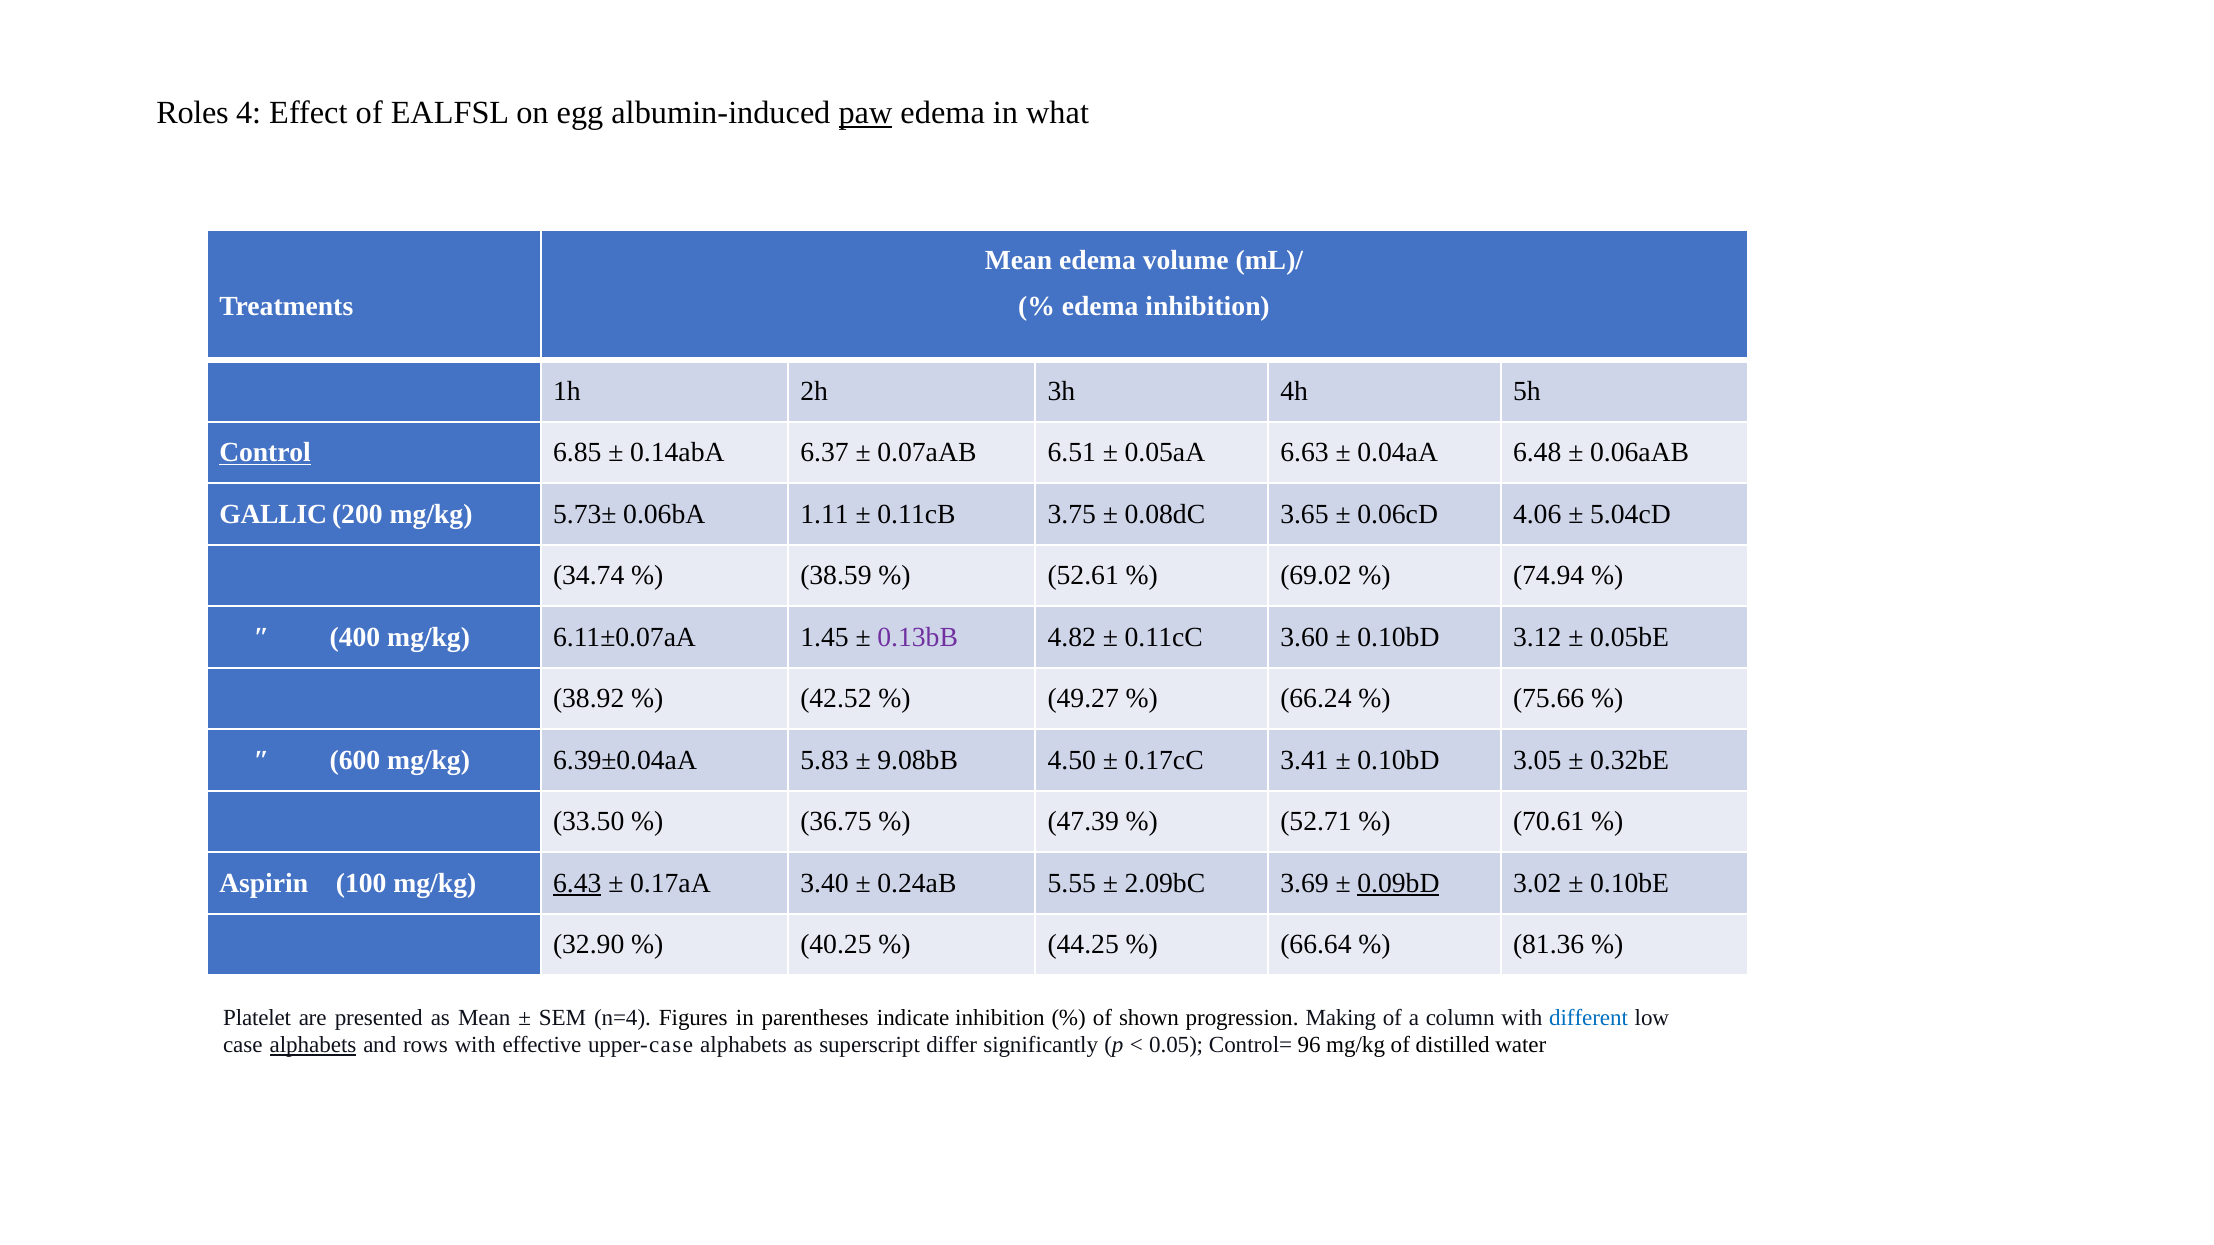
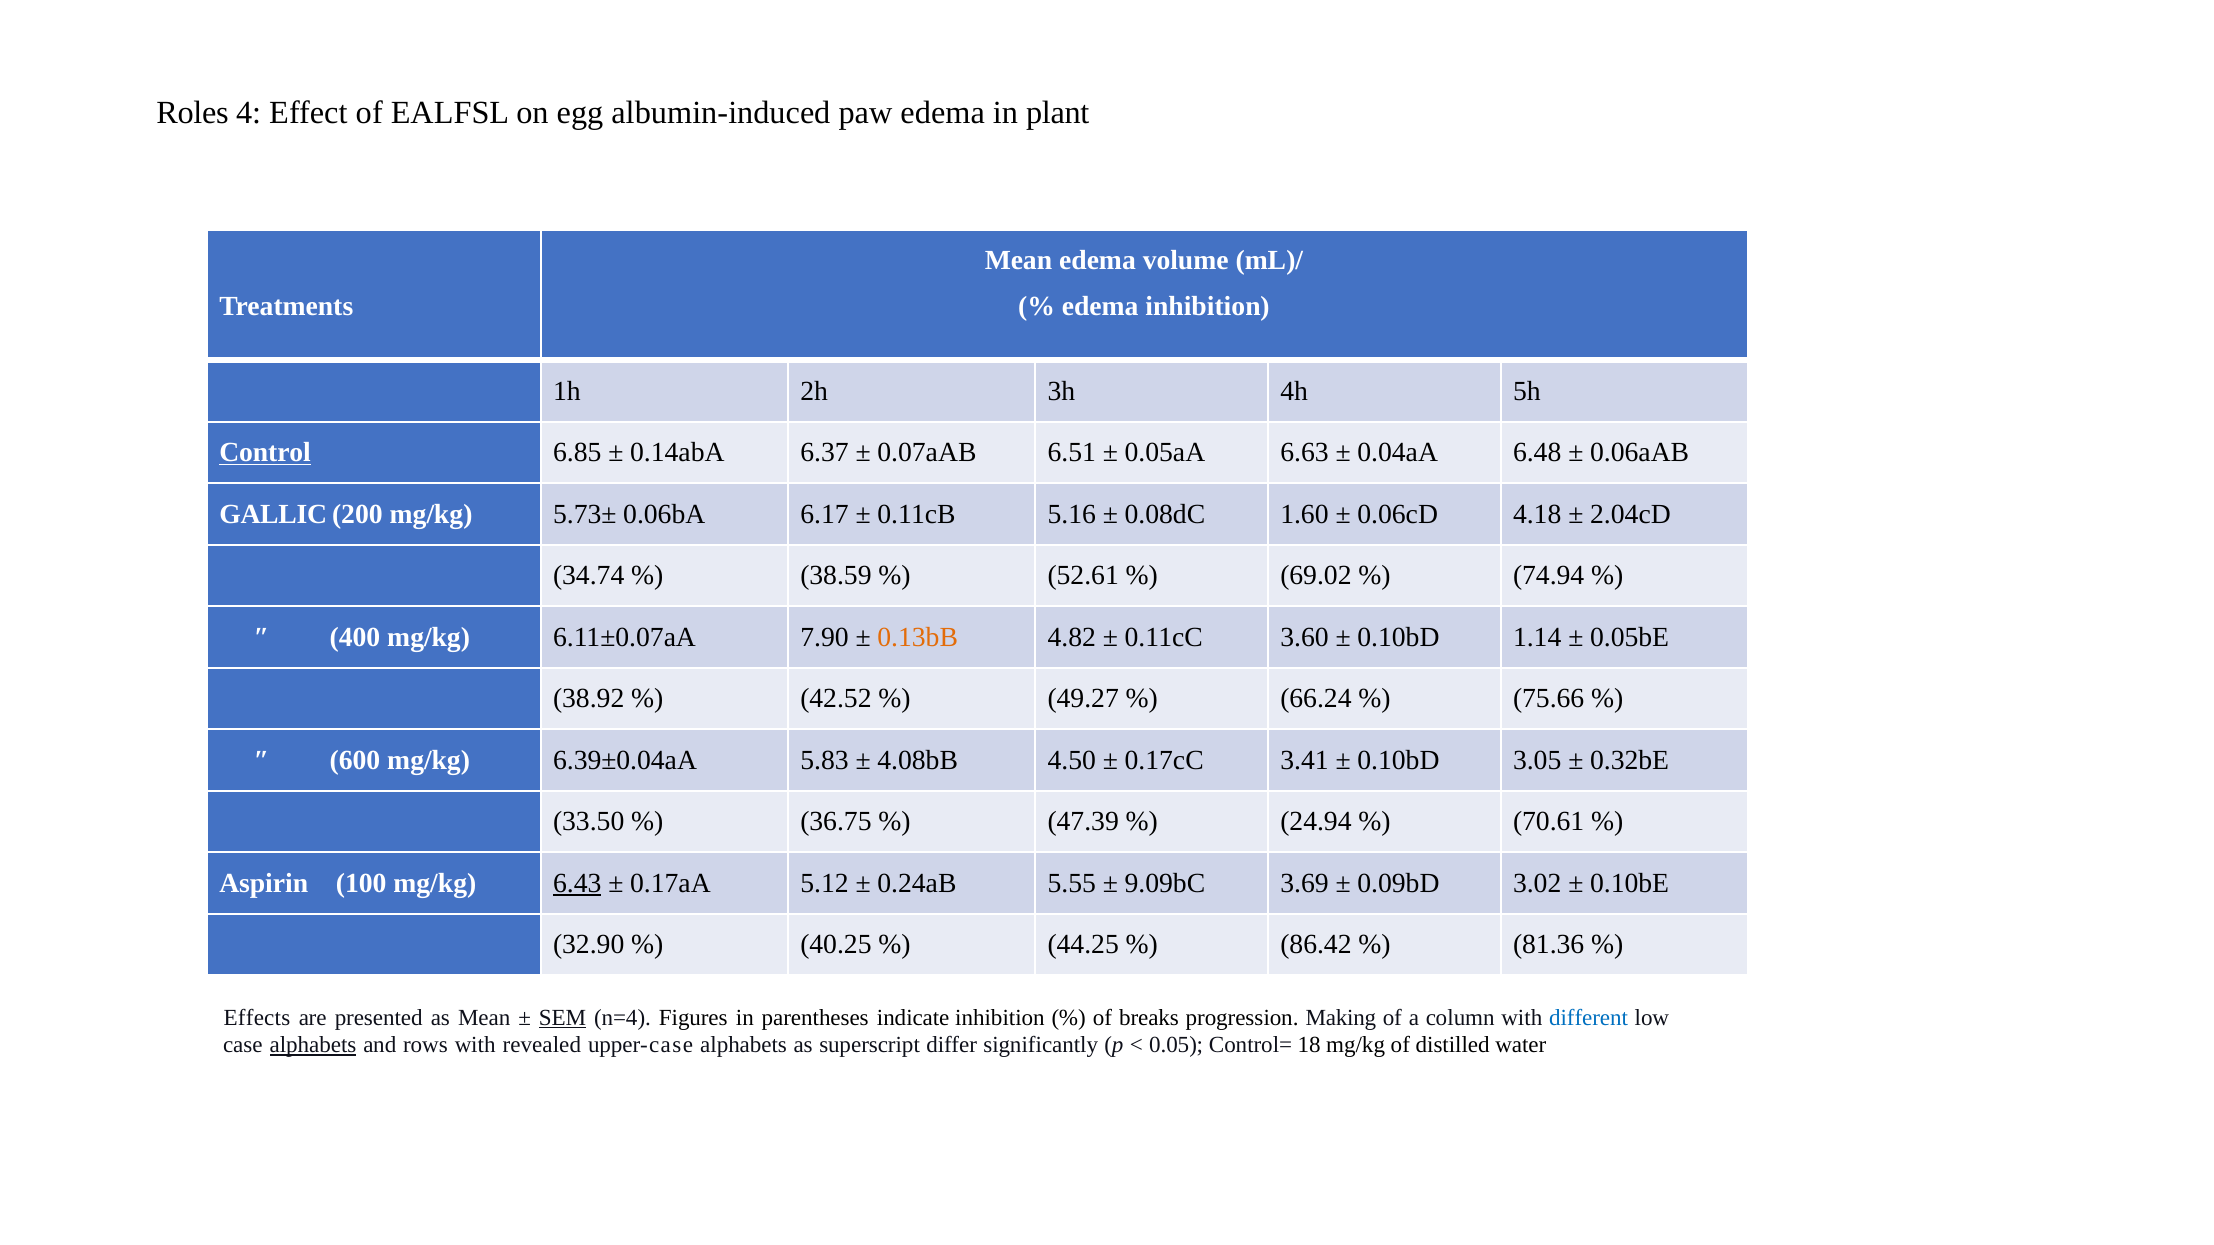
paw underline: present -> none
what: what -> plant
1.11: 1.11 -> 6.17
3.75: 3.75 -> 5.16
3.65: 3.65 -> 1.60
4.06: 4.06 -> 4.18
5.04cD: 5.04cD -> 2.04cD
1.45: 1.45 -> 7.90
0.13bB colour: purple -> orange
3.12: 3.12 -> 1.14
9.08bB: 9.08bB -> 4.08bB
52.71: 52.71 -> 24.94
3.40: 3.40 -> 5.12
2.09bC: 2.09bC -> 9.09bC
0.09bD underline: present -> none
66.64: 66.64 -> 86.42
Platelet: Platelet -> Effects
SEM underline: none -> present
shown: shown -> breaks
effective: effective -> revealed
96: 96 -> 18
